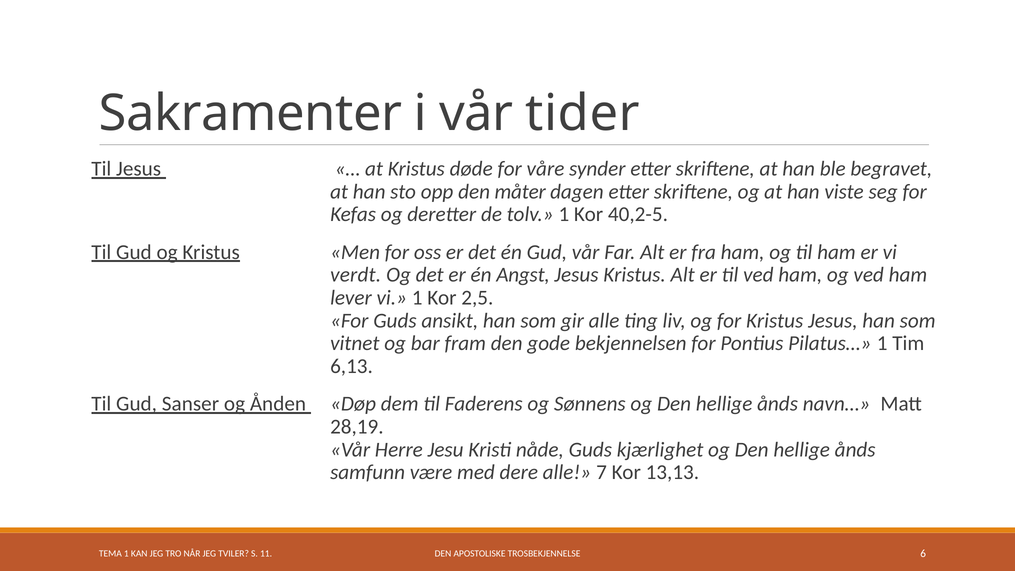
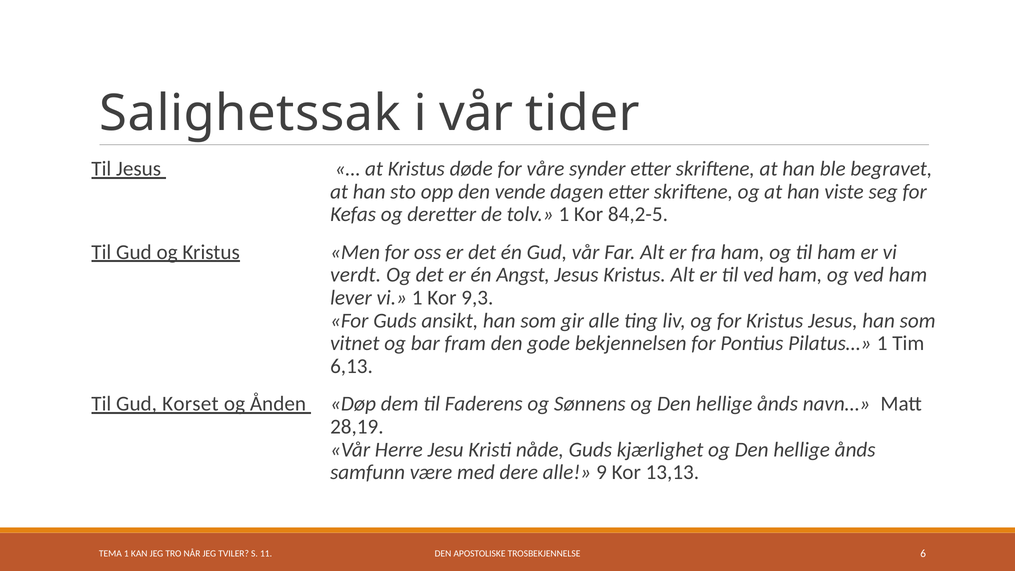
Sakramenter: Sakramenter -> Salighetssak
måter: måter -> vende
40,2-5: 40,2-5 -> 84,2-5
2,5: 2,5 -> 9,3
Sanser: Sanser -> Korset
7: 7 -> 9
